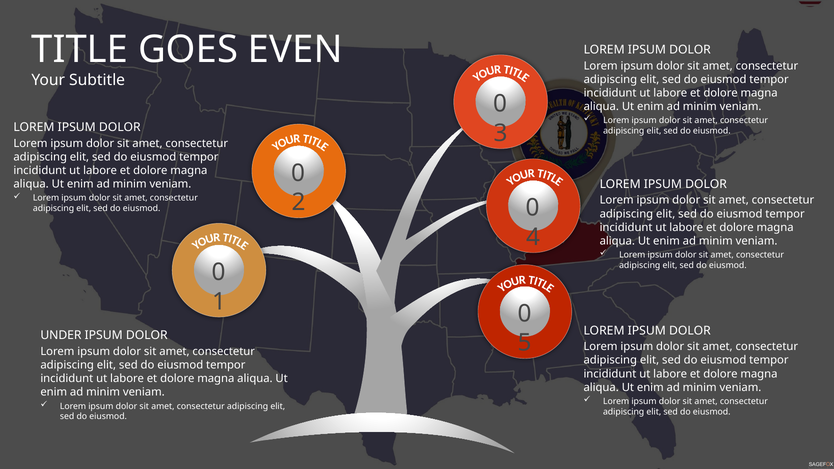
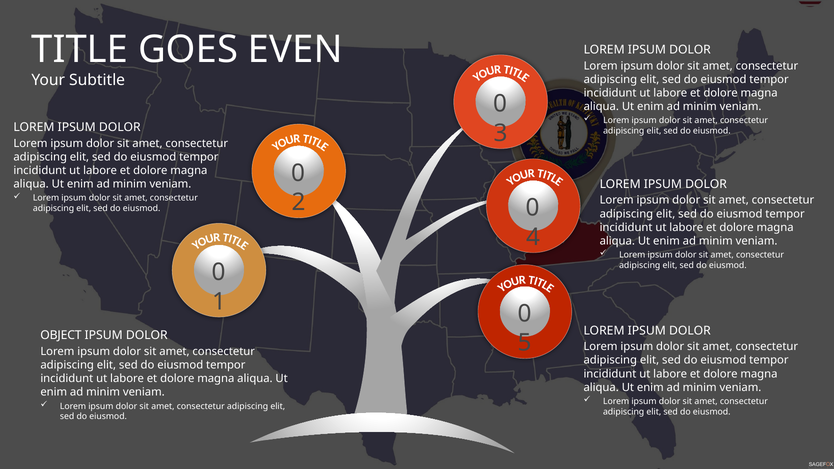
UNDER: UNDER -> OBJECT
